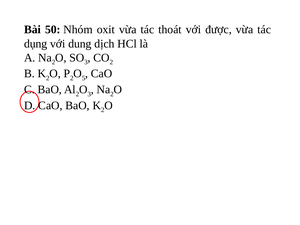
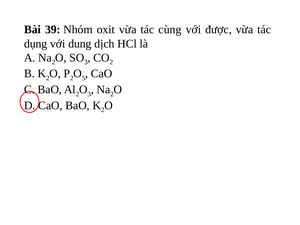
50: 50 -> 39
thoát: thoát -> cùng
